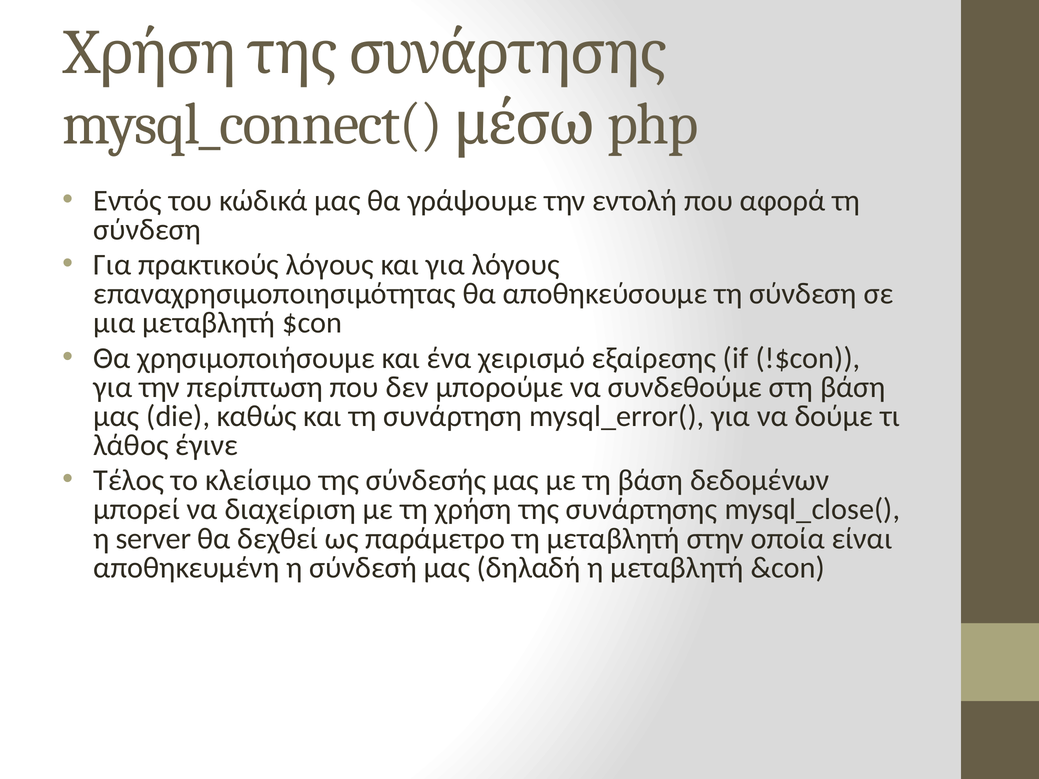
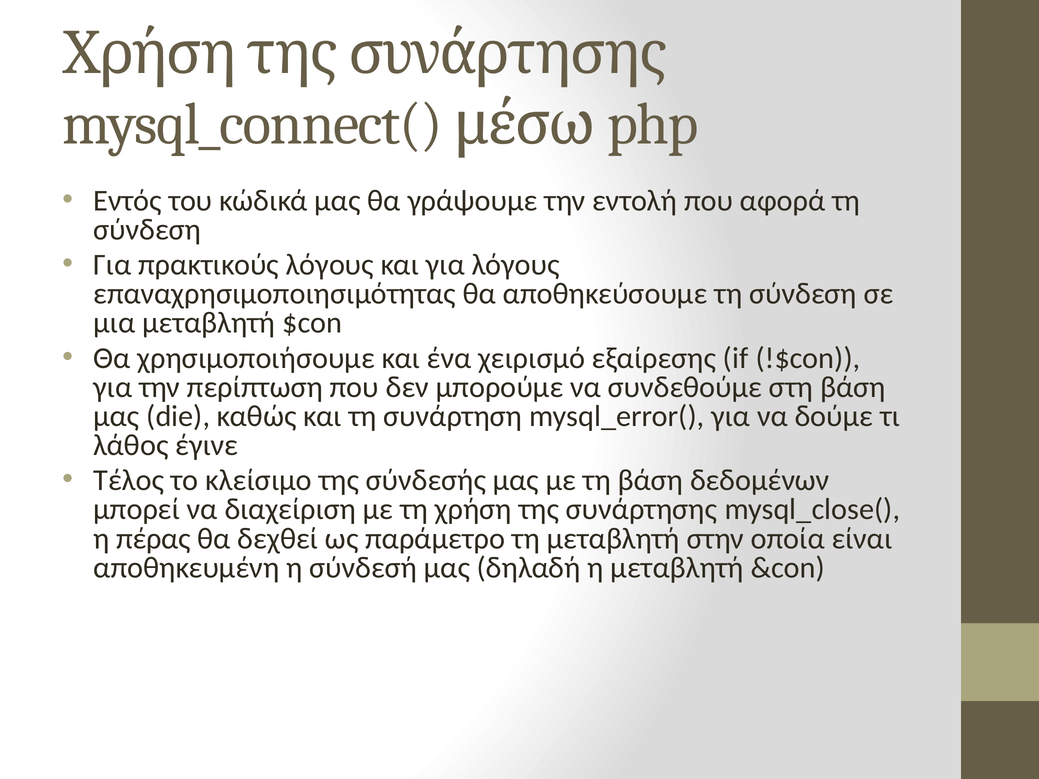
server: server -> πέρας
